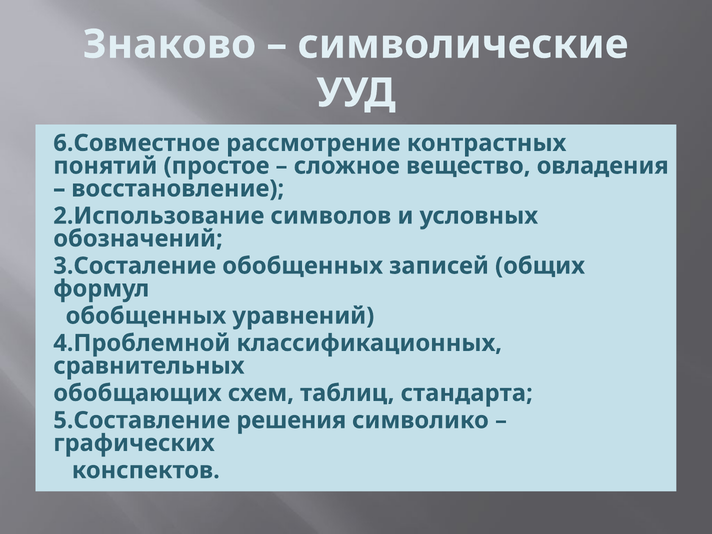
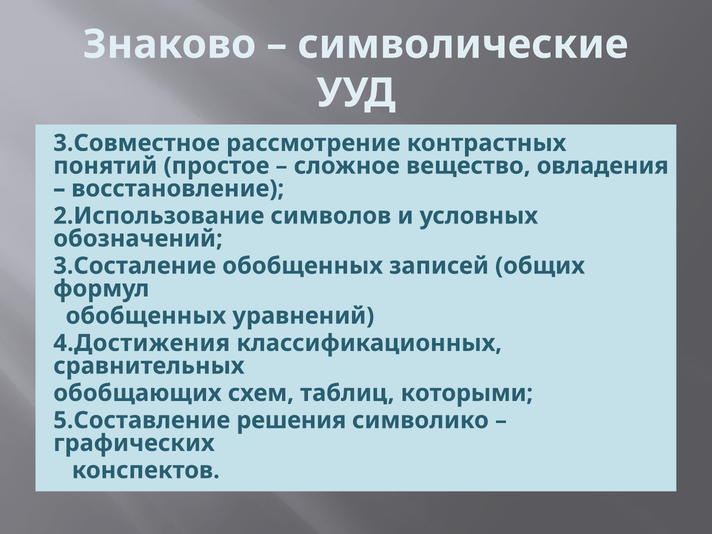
6.Совместное: 6.Совместное -> 3.Совместное
4.Проблемной: 4.Проблемной -> 4.Достижения
стандарта: стандарта -> которыми
